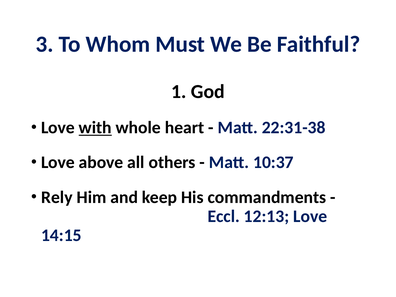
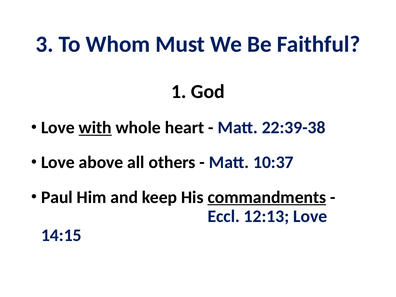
22:31-38: 22:31-38 -> 22:39-38
Rely: Rely -> Paul
commandments underline: none -> present
